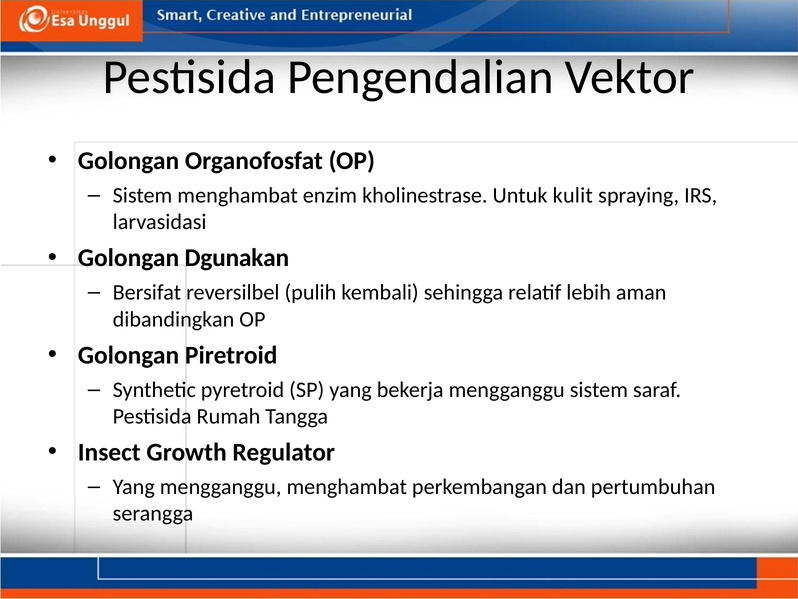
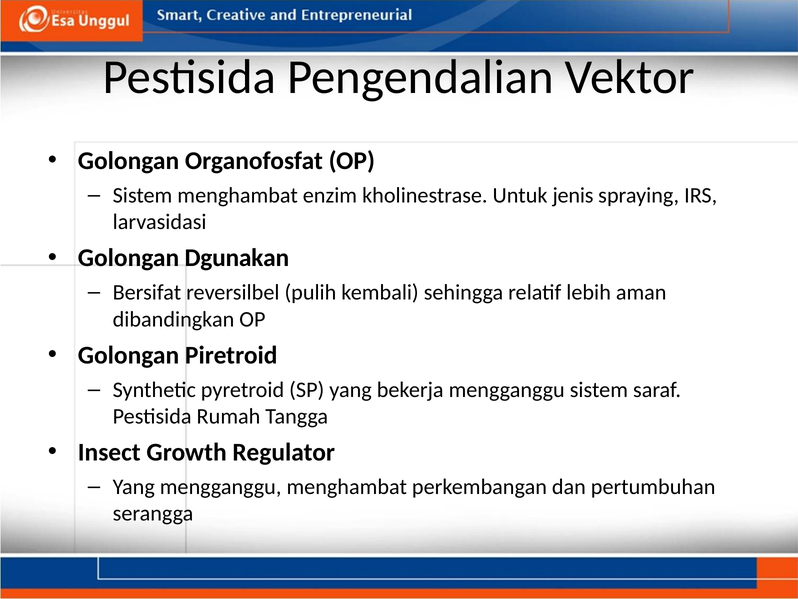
kulit: kulit -> jenis
